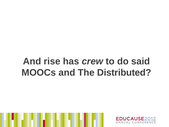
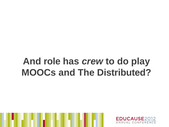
rise: rise -> role
said: said -> play
